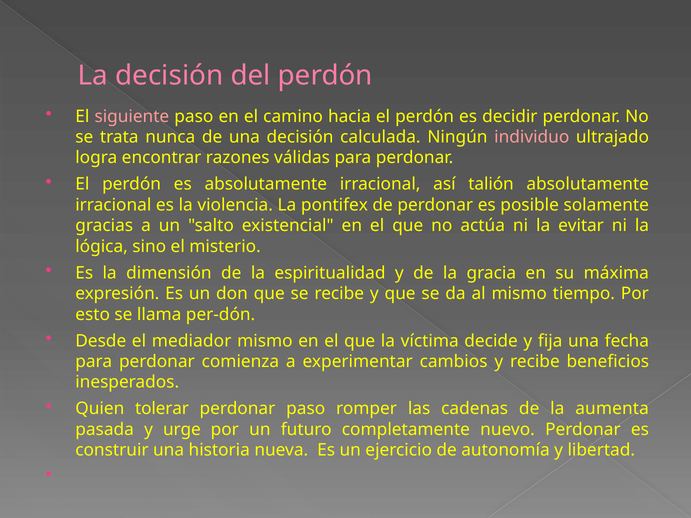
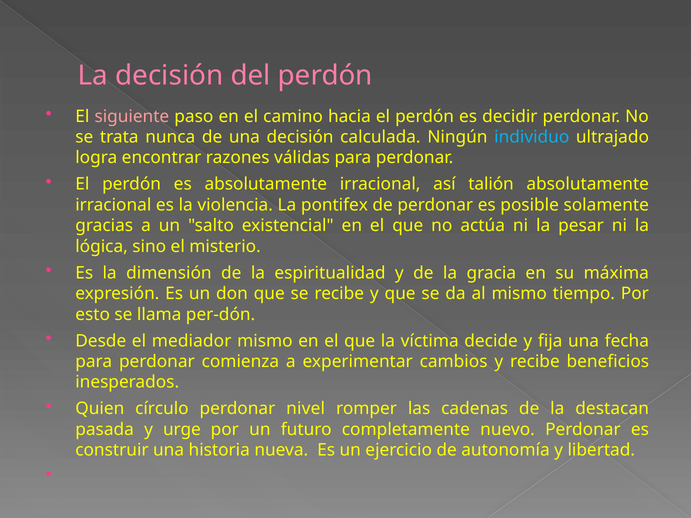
individuo colour: pink -> light blue
evitar: evitar -> pesar
tolerar: tolerar -> círculo
perdonar paso: paso -> nivel
aumenta: aumenta -> destacan
